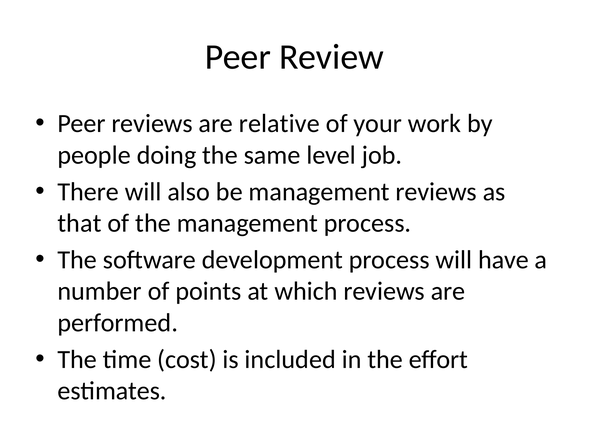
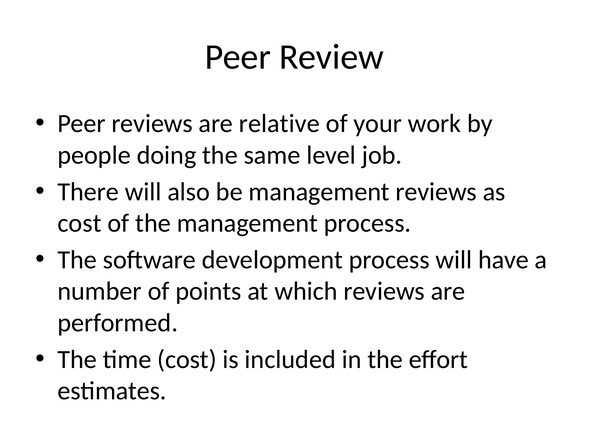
that at (79, 223): that -> cost
